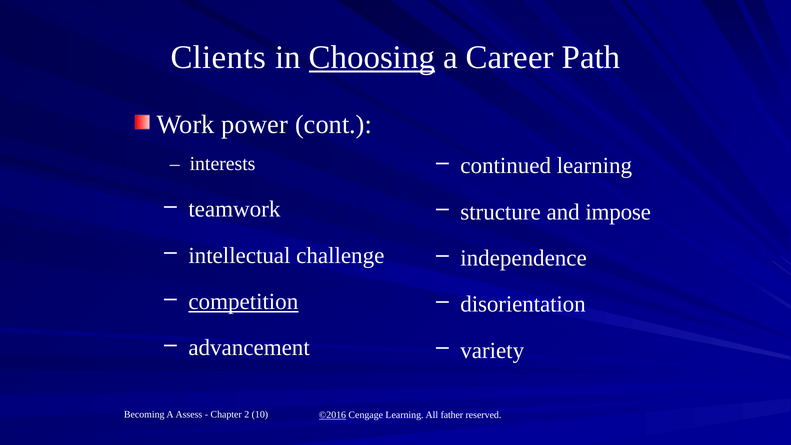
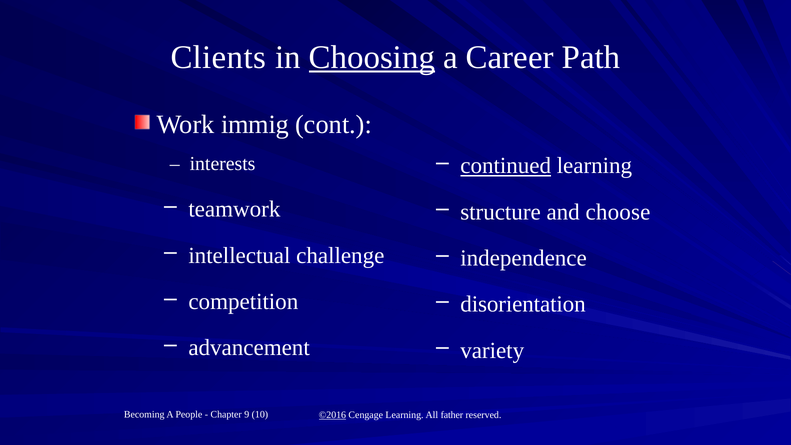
power: power -> immig
continued underline: none -> present
impose: impose -> choose
competition underline: present -> none
Assess: Assess -> People
2: 2 -> 9
